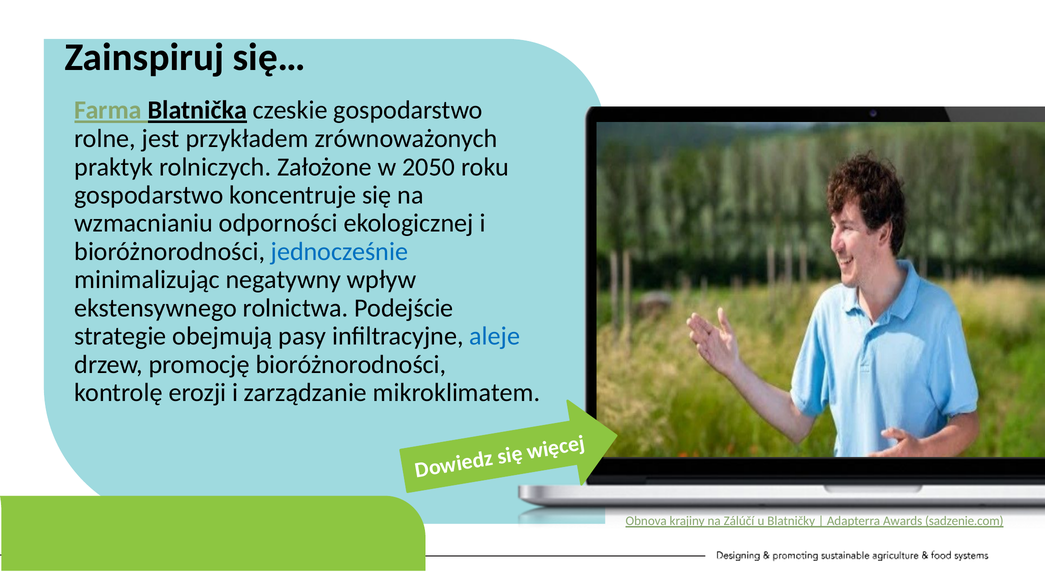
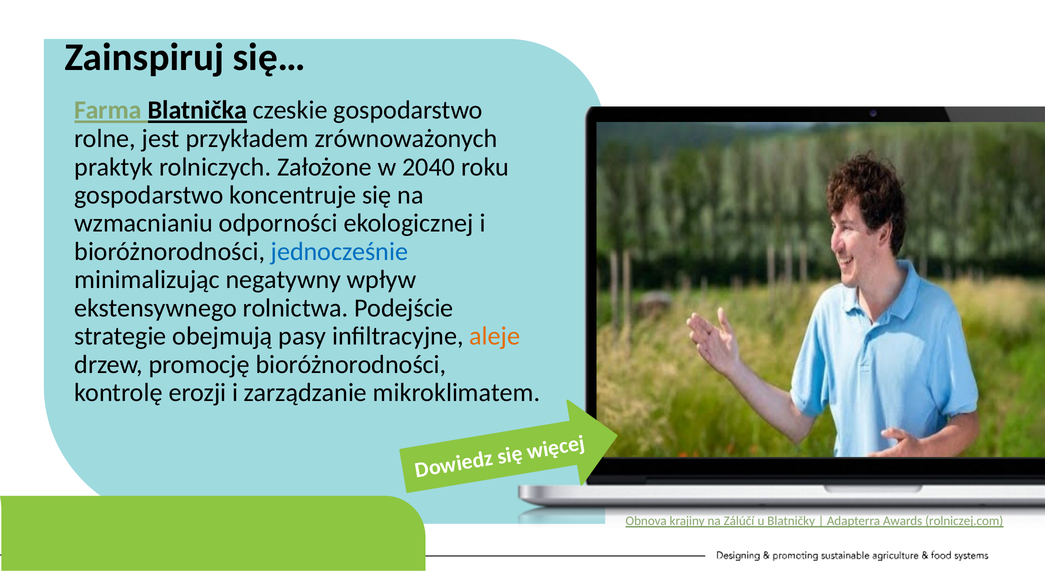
2050: 2050 -> 2040
aleje colour: blue -> orange
sadzenie.com: sadzenie.com -> rolniczej.com
